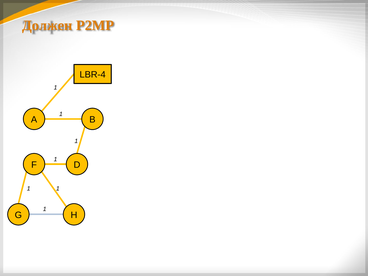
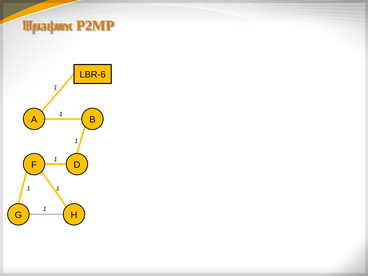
Должен: Должен -> Низким
LBR-4: LBR-4 -> LBR-6
